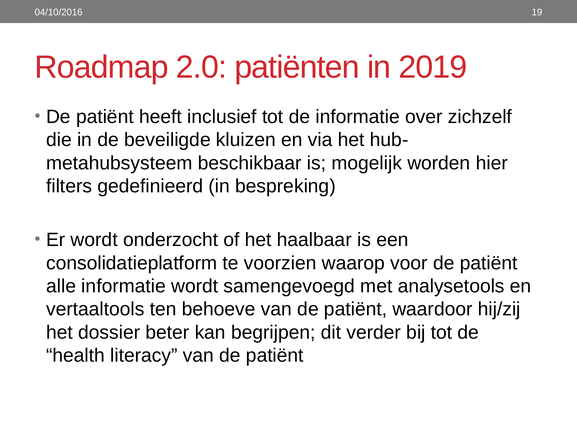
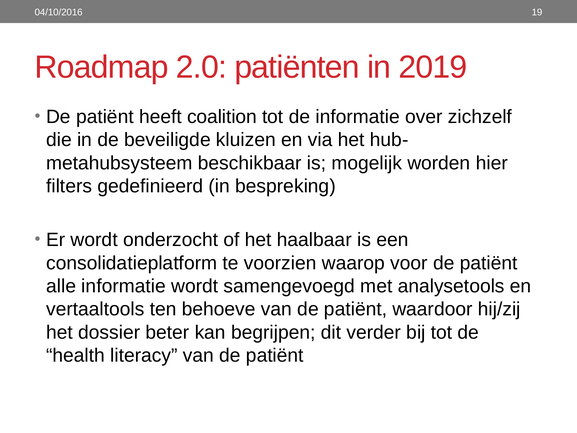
inclusief: inclusief -> coalition
